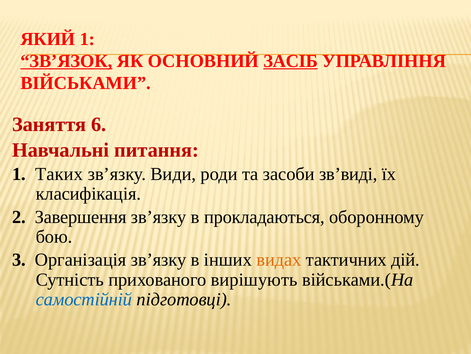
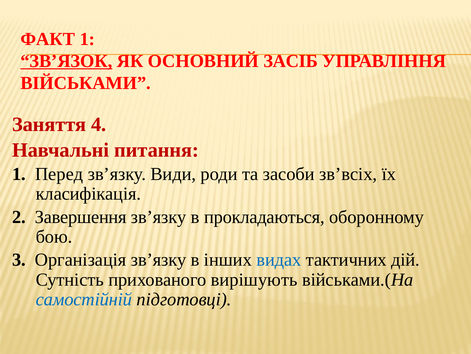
ЯКИЙ: ЯКИЙ -> ФАКТ
ЗАСІБ underline: present -> none
6: 6 -> 4
Таких: Таких -> Перед
зв’виді: зв’виді -> зв’всіх
видах colour: orange -> blue
